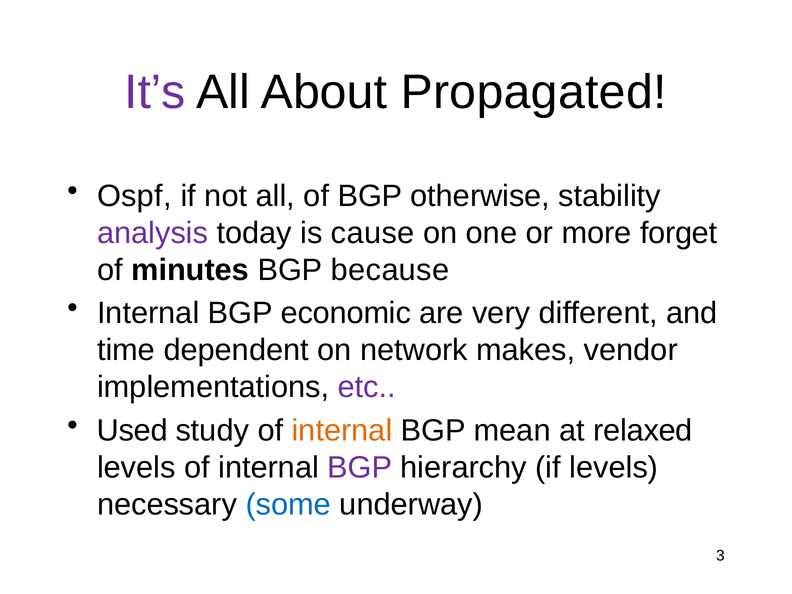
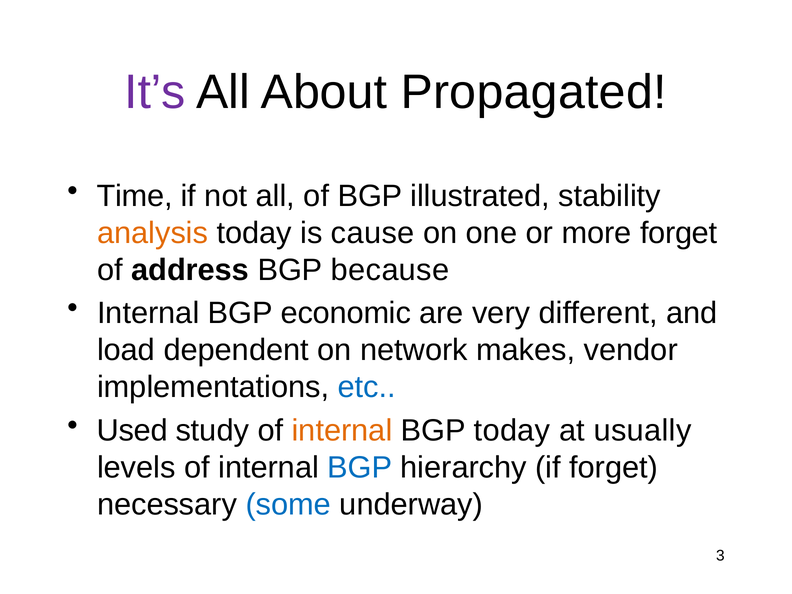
Ospf: Ospf -> Time
otherwise: otherwise -> illustrated
analysis colour: purple -> orange
minutes: minutes -> address
time: time -> load
etc colour: purple -> blue
BGP mean: mean -> today
relaxed: relaxed -> usually
BGP at (360, 467) colour: purple -> blue
if levels: levels -> forget
